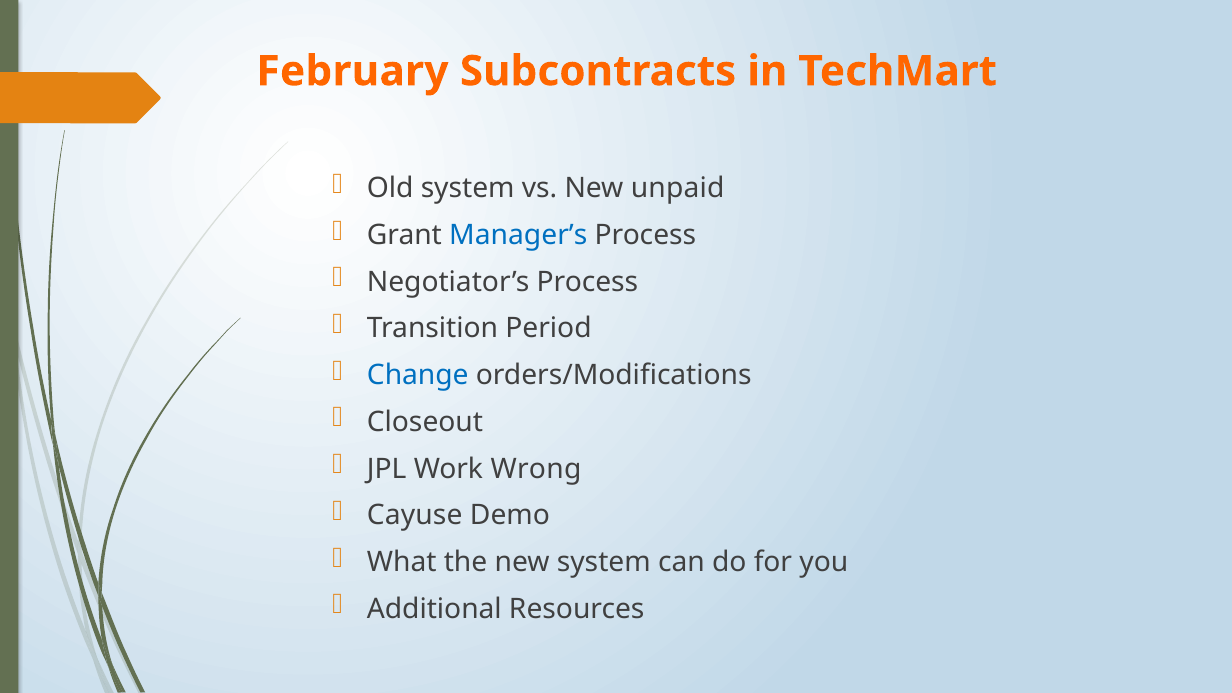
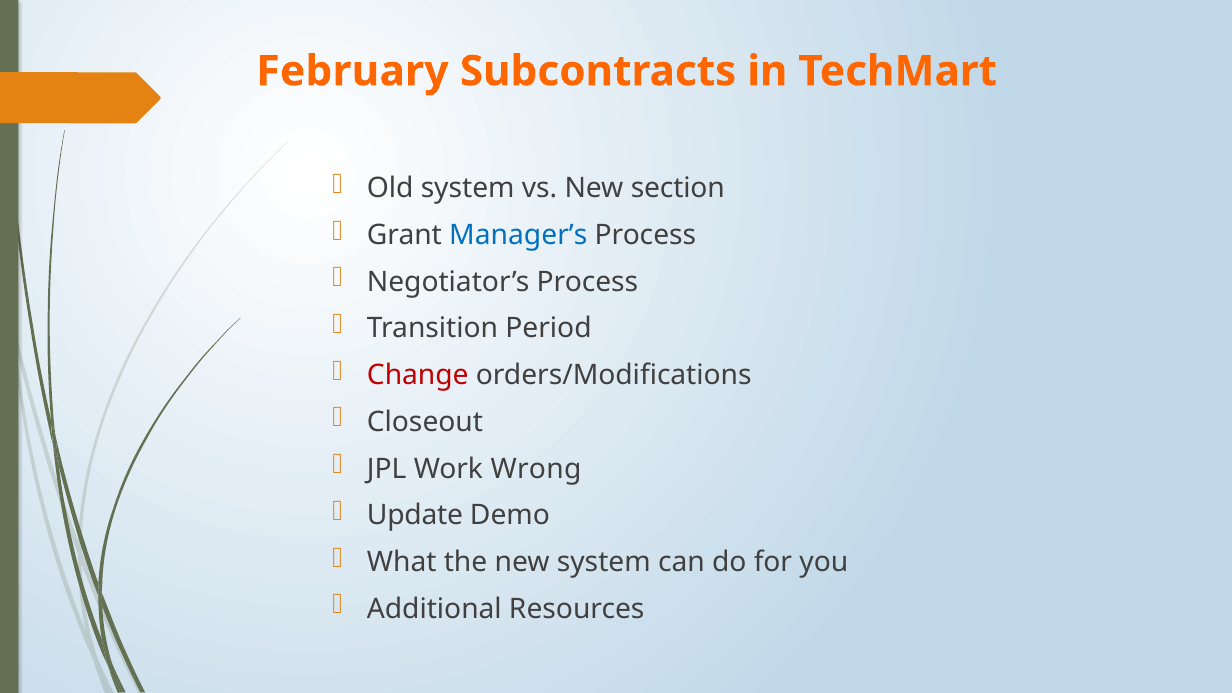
unpaid: unpaid -> section
Change colour: blue -> red
Cayuse: Cayuse -> Update
